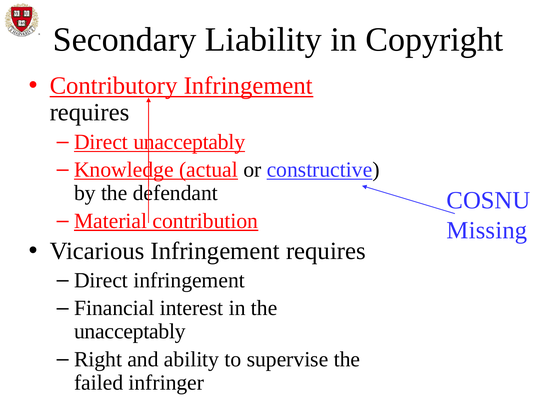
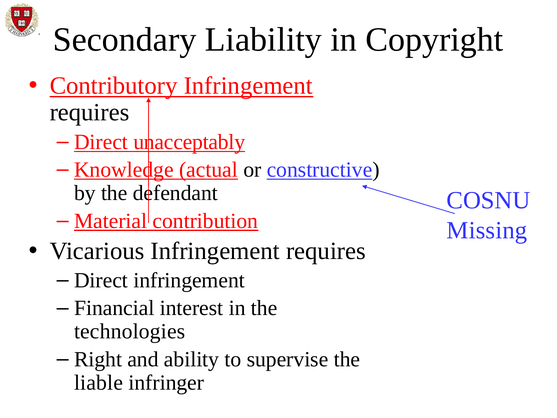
unacceptably at (130, 331): unacceptably -> technologies
failed: failed -> liable
